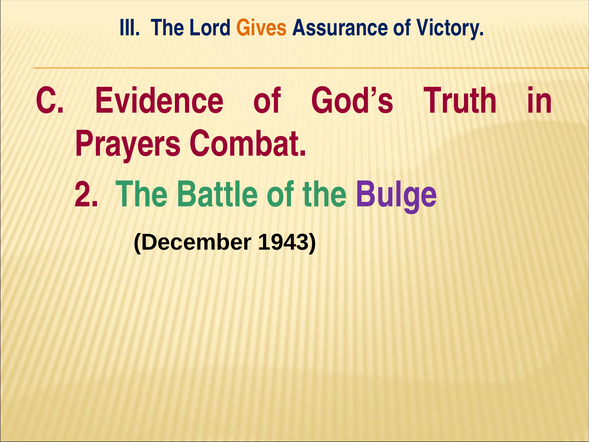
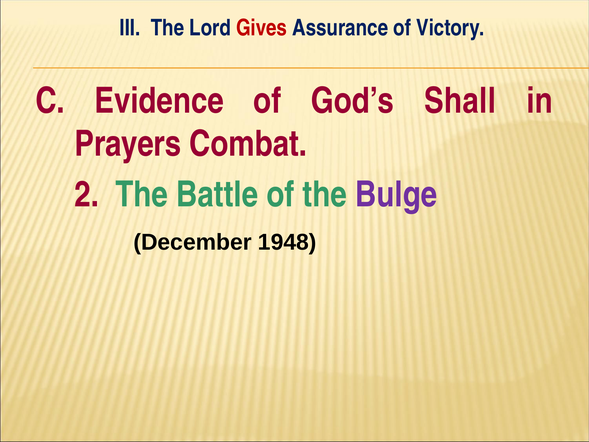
Gives colour: orange -> red
Truth: Truth -> Shall
1943: 1943 -> 1948
